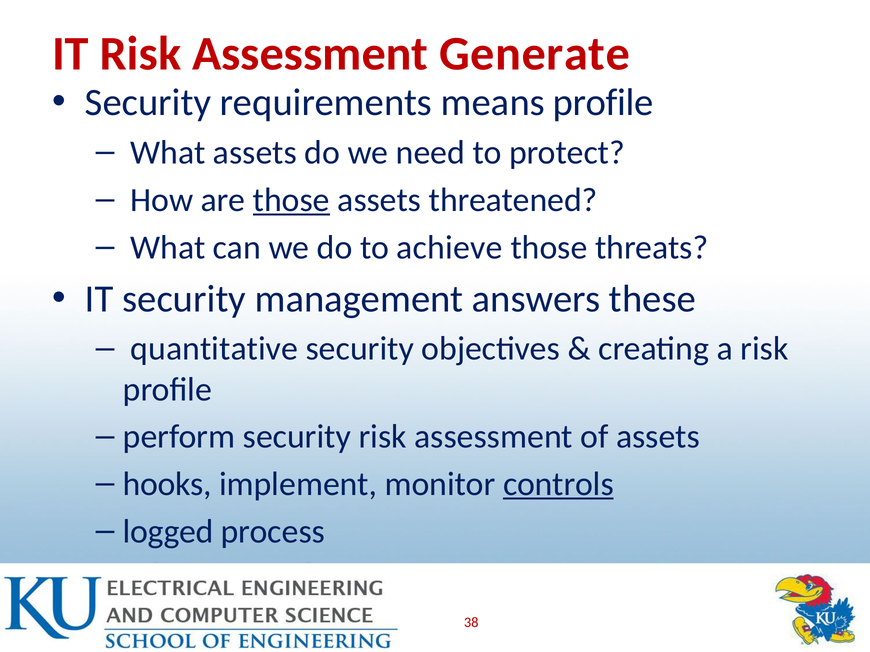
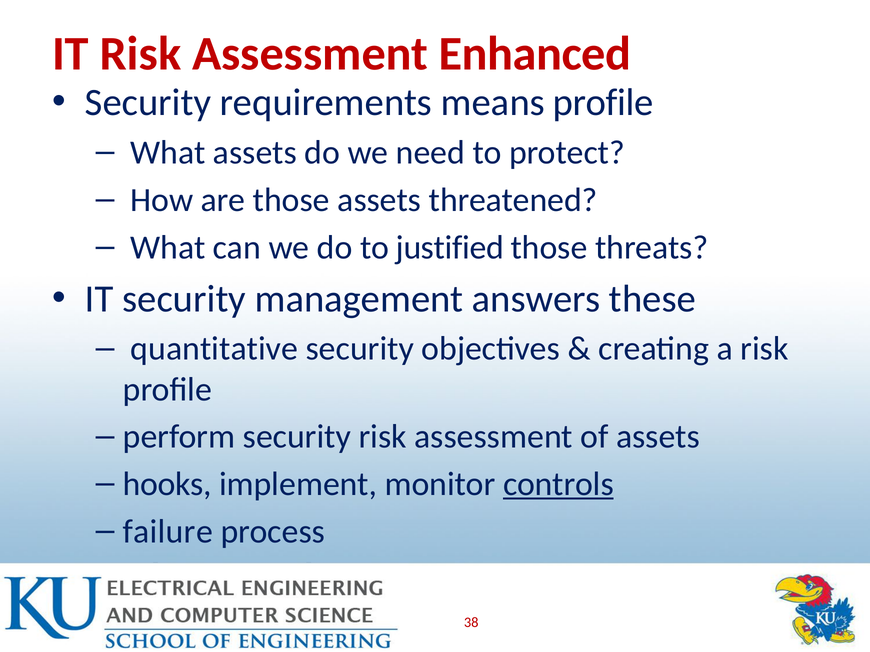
Generate: Generate -> Enhanced
those at (291, 200) underline: present -> none
achieve: achieve -> justified
logged: logged -> failure
